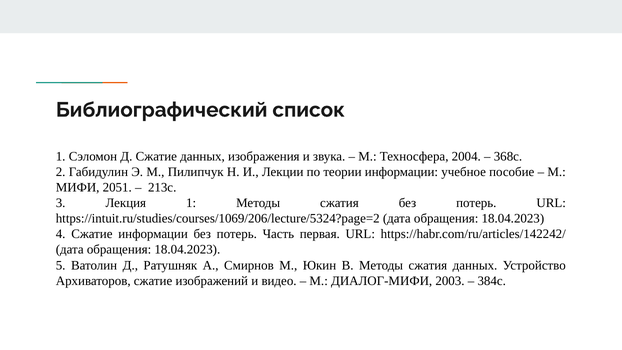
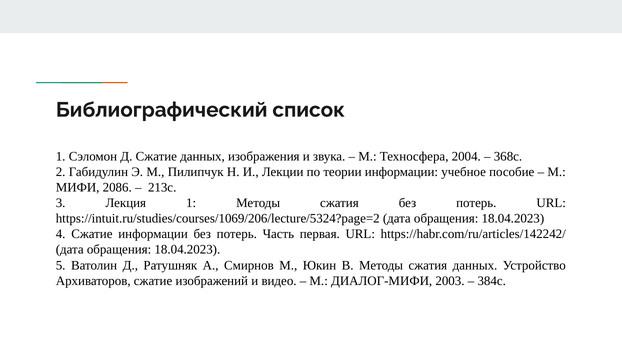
2051: 2051 -> 2086
